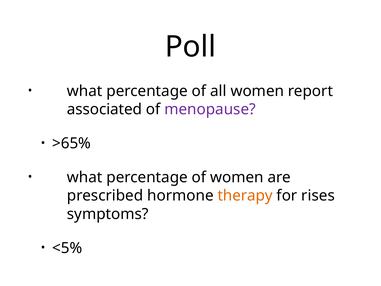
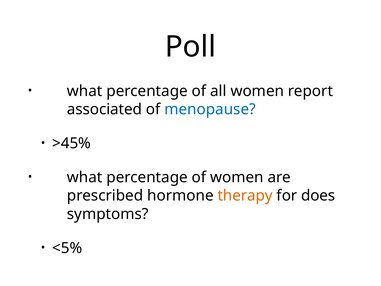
menopause colour: purple -> blue
>65%: >65% -> >45%
rises: rises -> does
